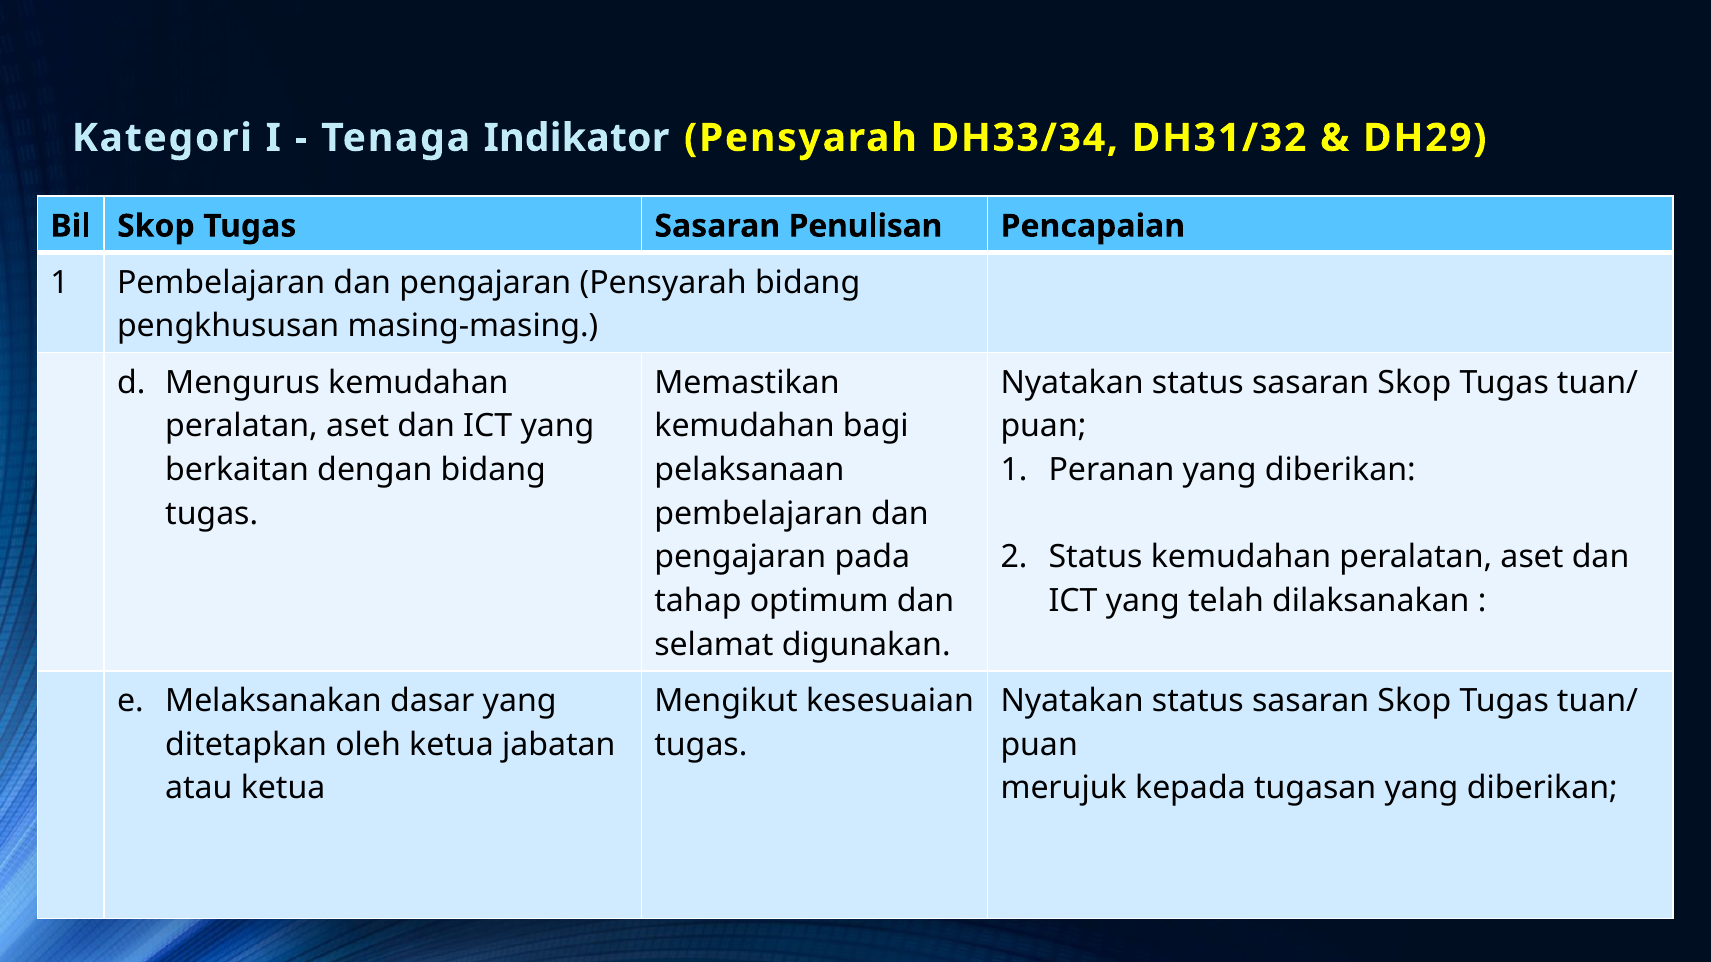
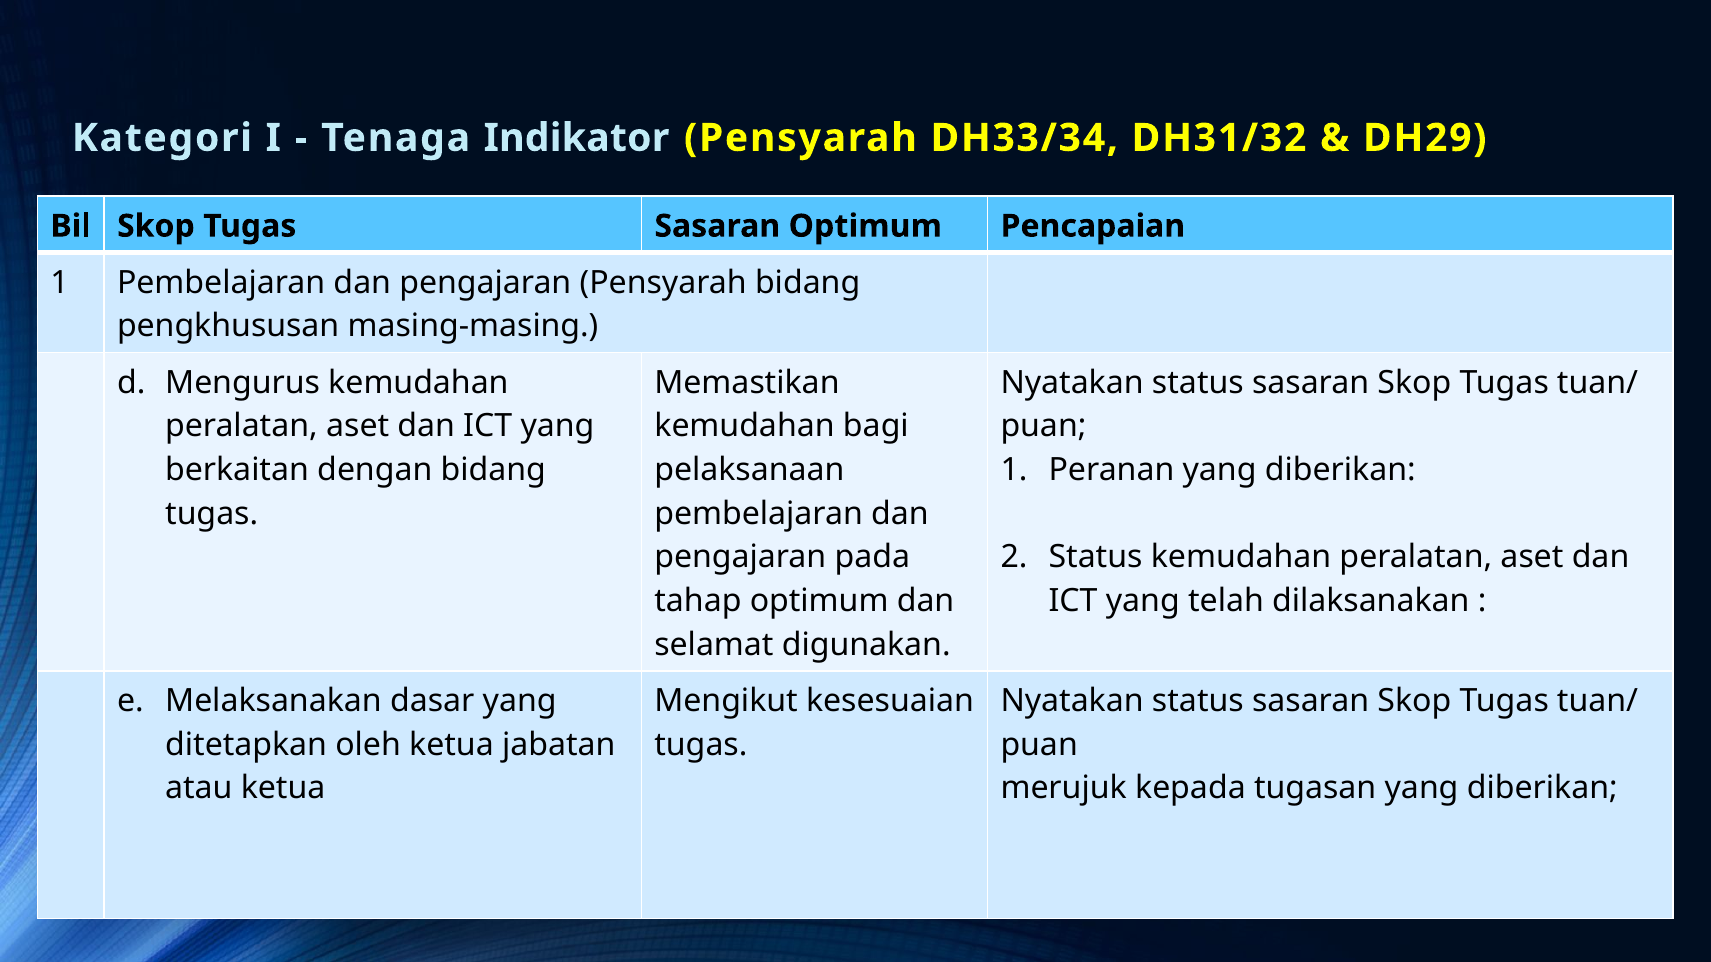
Sasaran Penulisan: Penulisan -> Optimum
